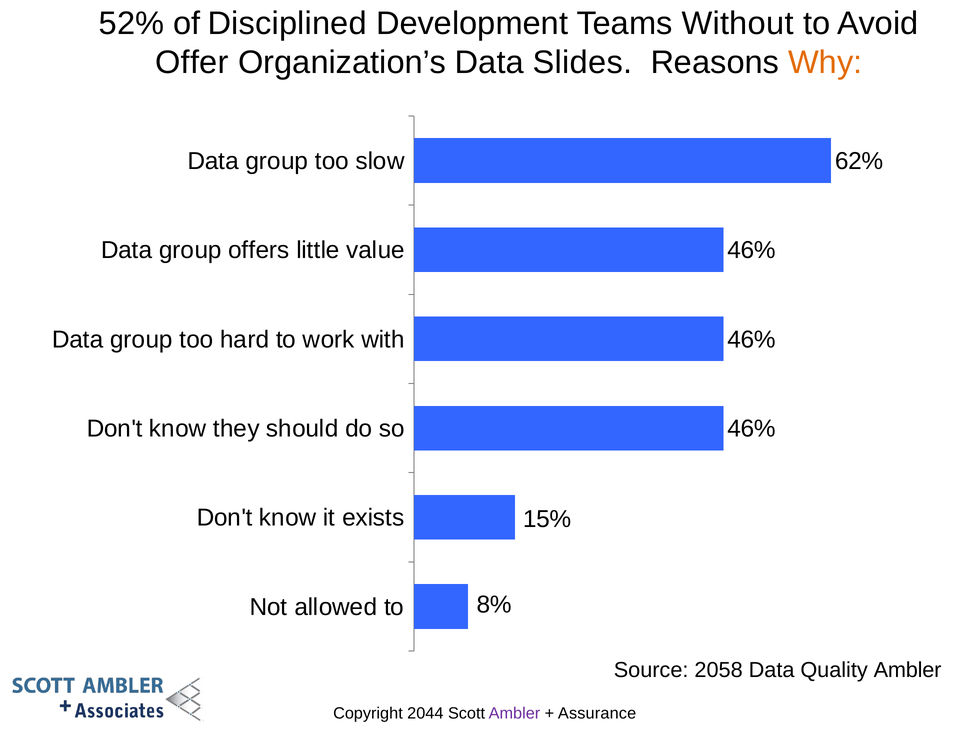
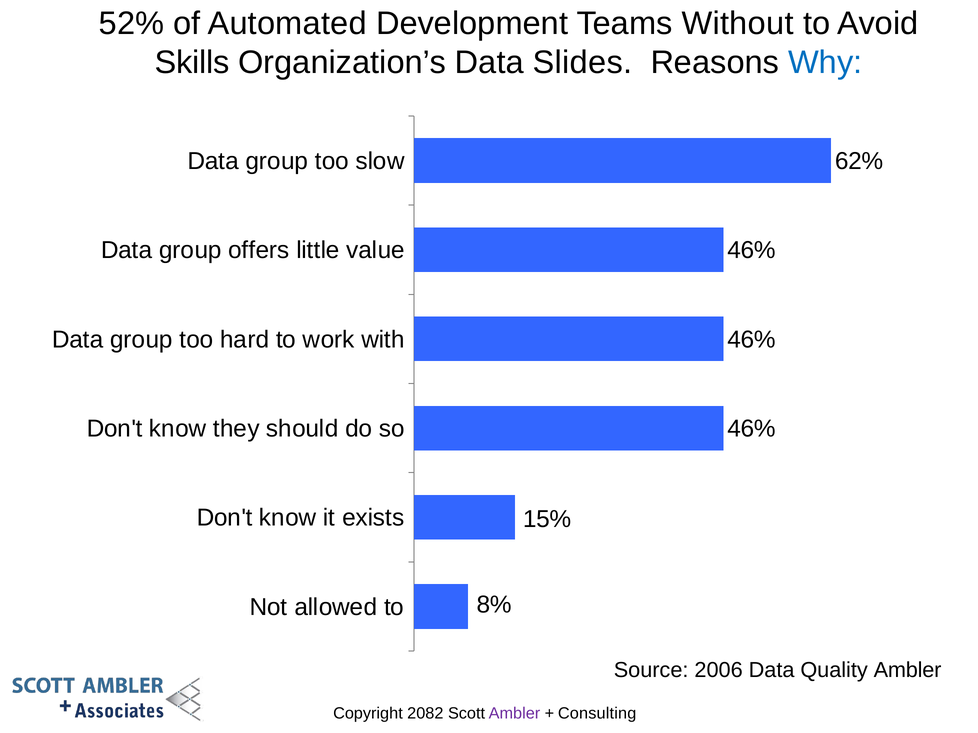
Disciplined: Disciplined -> Automated
Offer: Offer -> Skills
Why colour: orange -> blue
2058: 2058 -> 2006
2044: 2044 -> 2082
Assurance: Assurance -> Consulting
